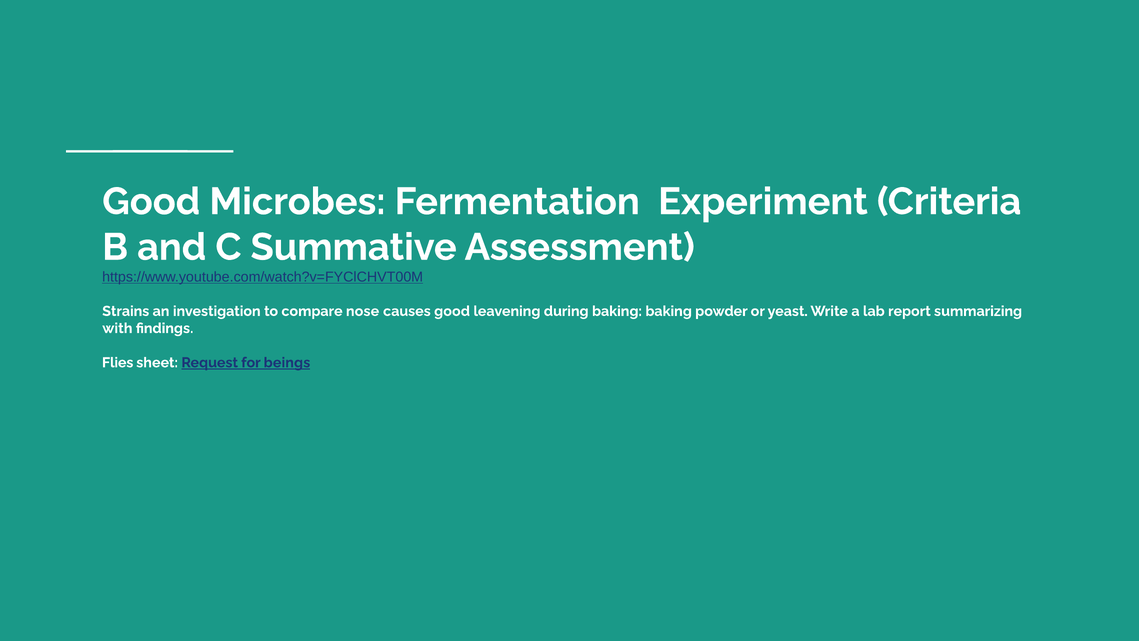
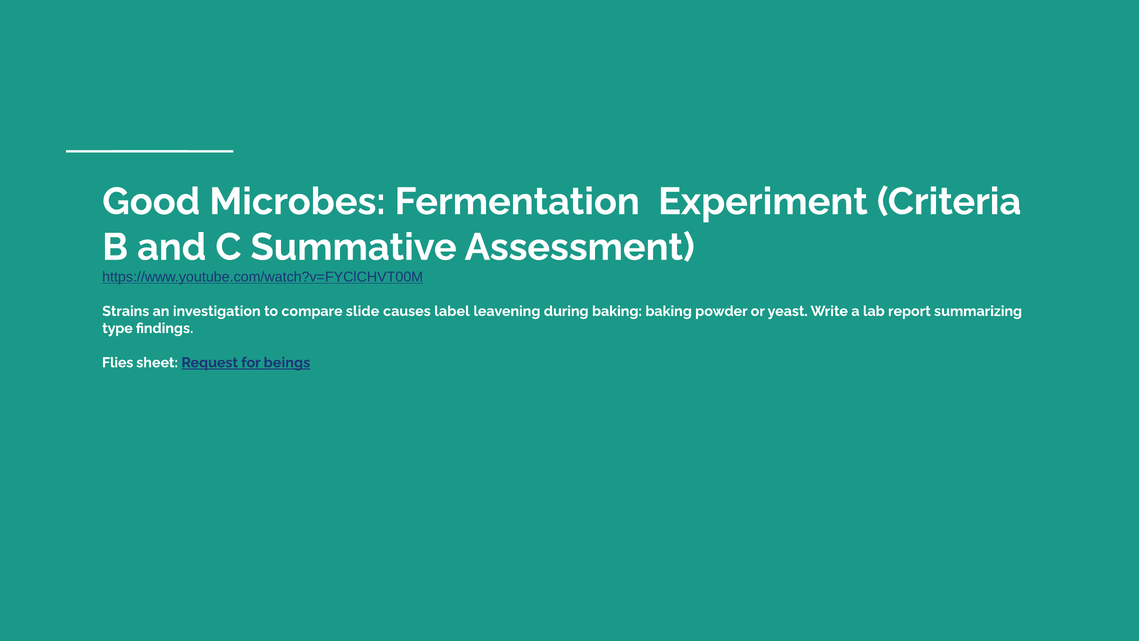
nose: nose -> slide
causes good: good -> label
with: with -> type
